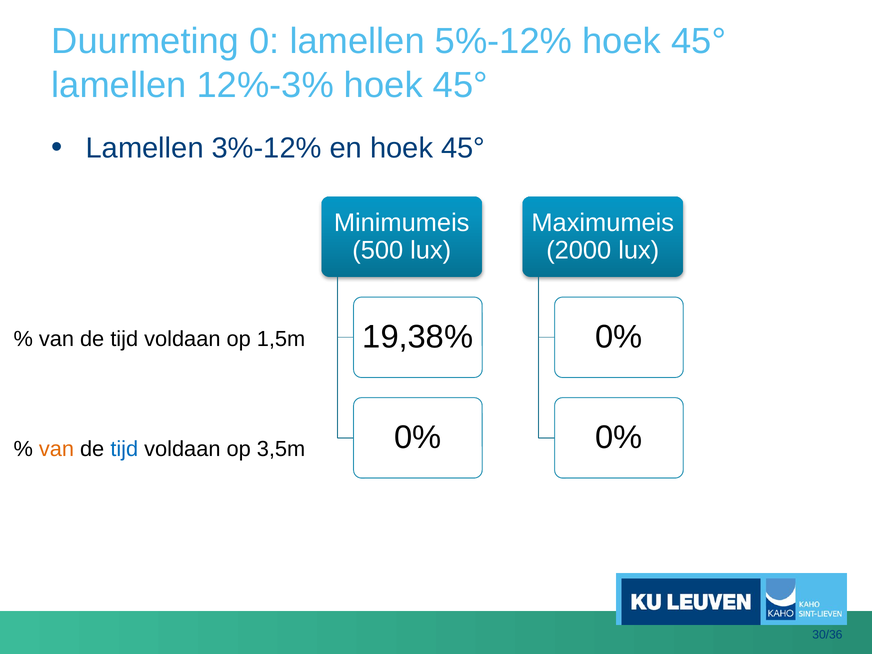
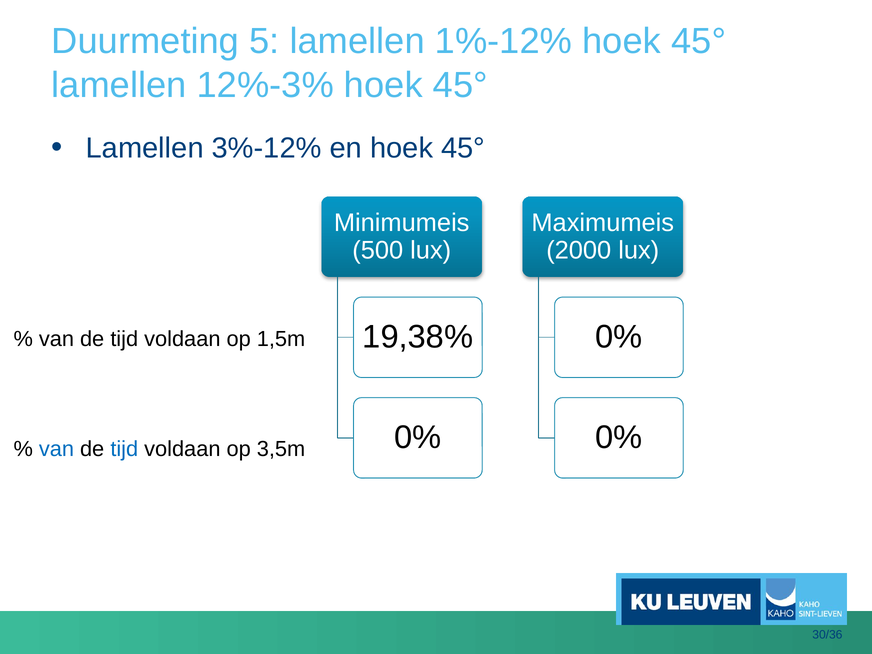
0: 0 -> 5
5%-12%: 5%-12% -> 1%-12%
van at (56, 449) colour: orange -> blue
